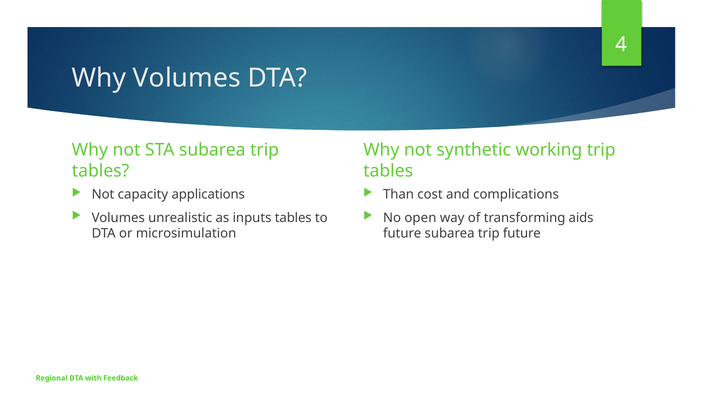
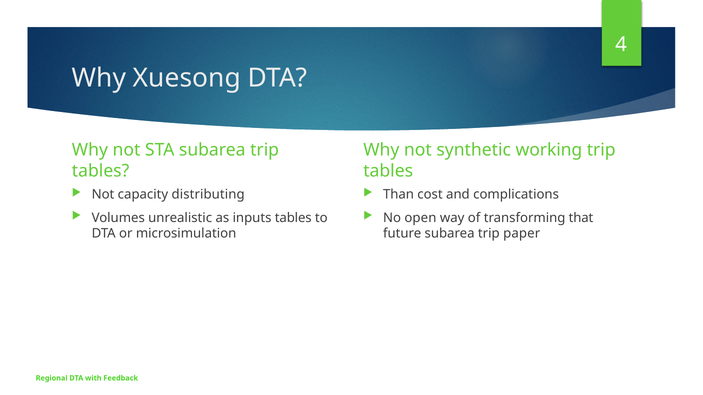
Why Volumes: Volumes -> Xuesong
applications: applications -> distributing
aids: aids -> that
trip future: future -> paper
